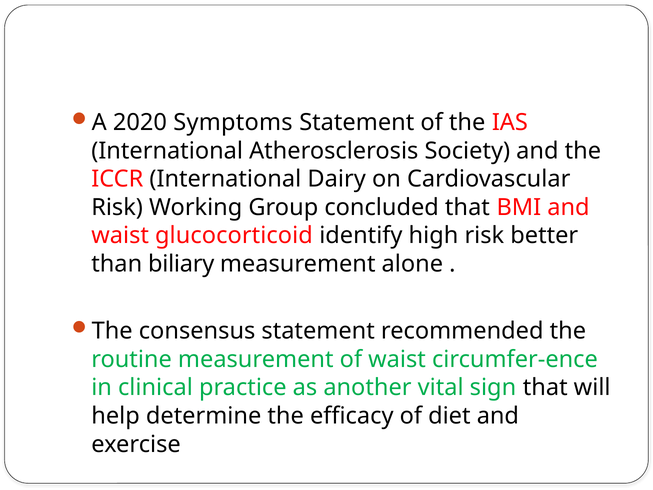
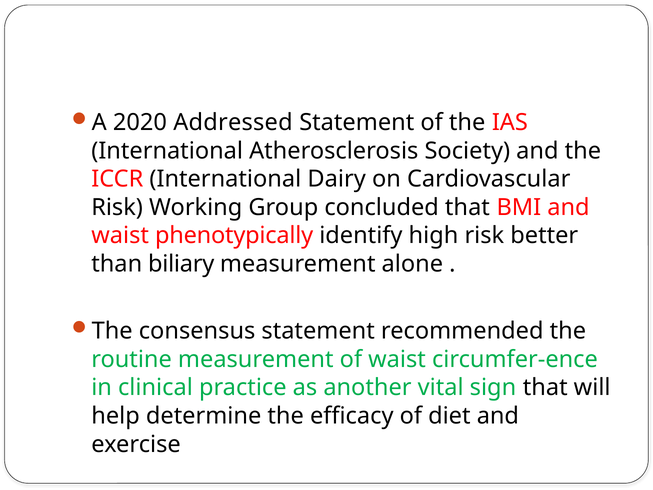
Symptoms: Symptoms -> Addressed
glucocorticoid: glucocorticoid -> phenotypically
